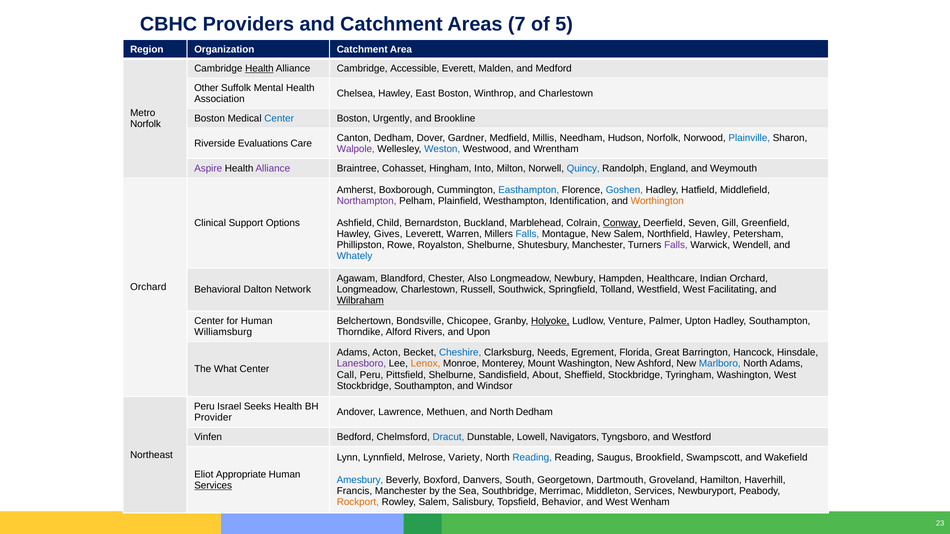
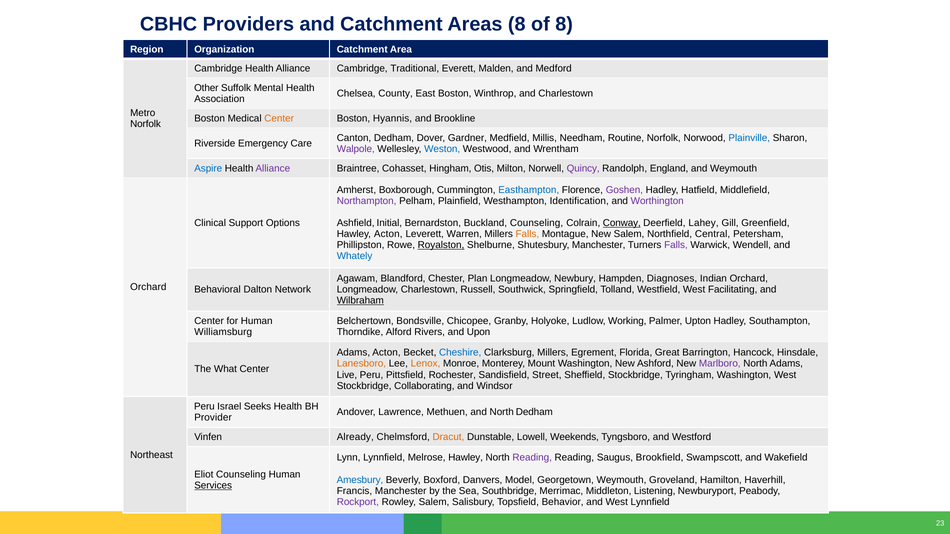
Areas 7: 7 -> 8
of 5: 5 -> 8
Health at (259, 68) underline: present -> none
Accessible: Accessible -> Traditional
Chelsea Hawley: Hawley -> County
Center at (279, 118) colour: blue -> orange
Urgently: Urgently -> Hyannis
Hudson: Hudson -> Routine
Evaluations: Evaluations -> Emergency
Aspire colour: purple -> blue
Into: Into -> Otis
Quincy colour: blue -> purple
Goshen colour: blue -> purple
Worthington colour: orange -> purple
Child: Child -> Initial
Buckland Marblehead: Marblehead -> Counseling
Seven: Seven -> Lahey
Hawley Gives: Gives -> Acton
Falls at (527, 234) colour: blue -> orange
Northfield Hawley: Hawley -> Central
Royalston underline: none -> present
Also: Also -> Plan
Healthcare: Healthcare -> Diagnoses
Holyoke underline: present -> none
Venture: Venture -> Working
Clarksburg Needs: Needs -> Millers
Lanesboro colour: purple -> orange
Marlboro colour: blue -> purple
Call: Call -> Live
Pittsfield Shelburne: Shelburne -> Rochester
About: About -> Street
Stockbridge Southampton: Southampton -> Collaborating
Bedford: Bedford -> Already
Dracut colour: blue -> orange
Navigators: Navigators -> Weekends
Melrose Variety: Variety -> Hawley
Reading at (532, 458) colour: blue -> purple
Eliot Appropriate: Appropriate -> Counseling
South: South -> Model
Georgetown Dartmouth: Dartmouth -> Weymouth
Middleton Services: Services -> Listening
Rockport colour: orange -> purple
West Wenham: Wenham -> Lynnfield
